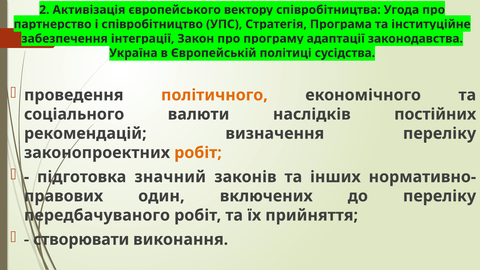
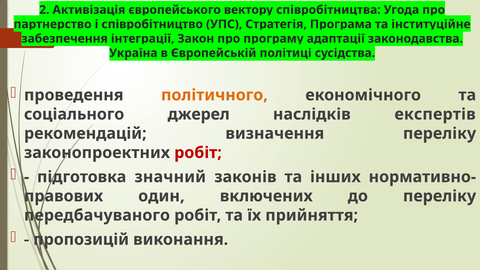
валюти: валюти -> джерел
постійних: постійних -> експертів
робіт at (198, 153) colour: orange -> red
створювати: створювати -> пропозицій
